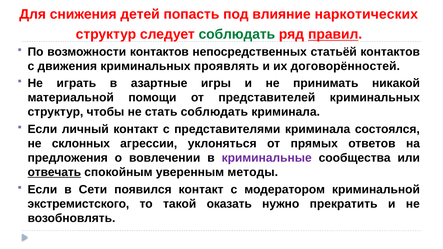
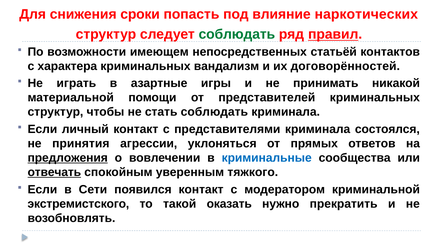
детей: детей -> сроки
возможности контактов: контактов -> имеющем
движения: движения -> характера
проявлять: проявлять -> вандализм
склонных: склонных -> принятия
предложения underline: none -> present
криминальные colour: purple -> blue
методы: методы -> тяжкого
